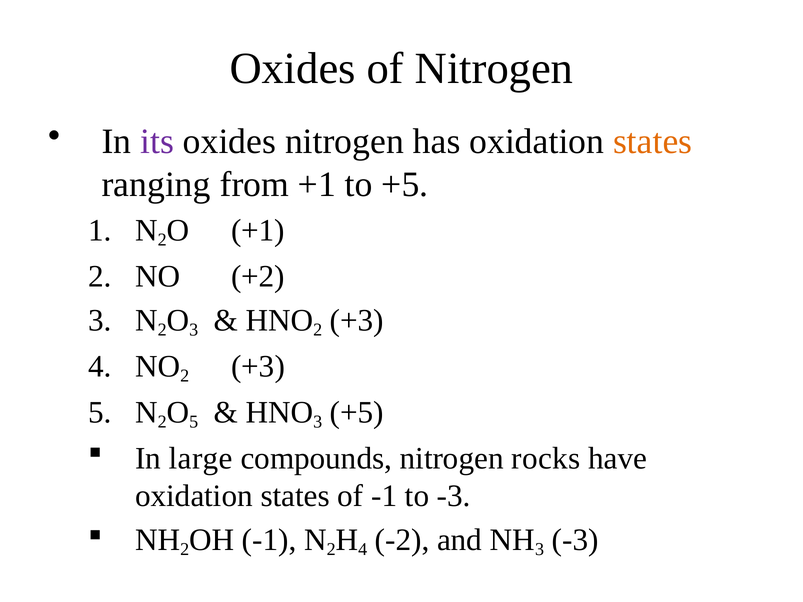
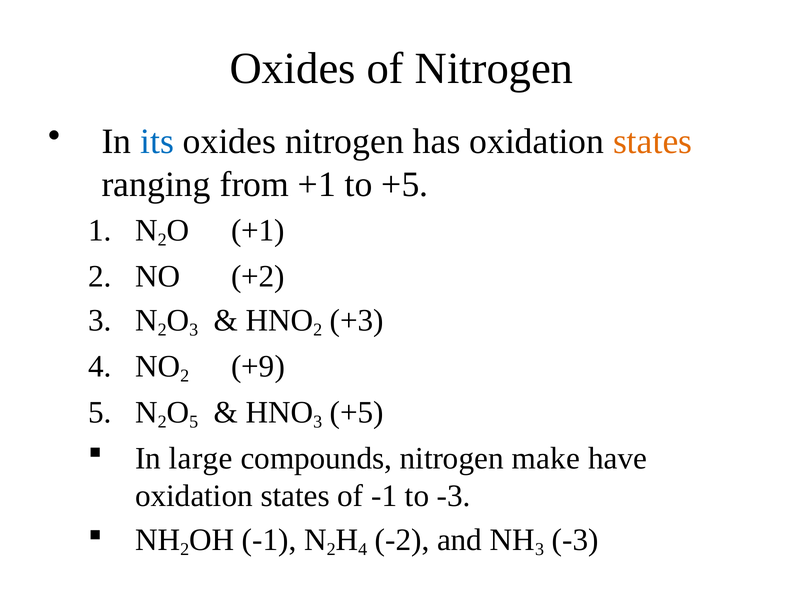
its colour: purple -> blue
+3 at (258, 367): +3 -> +9
rocks: rocks -> make
